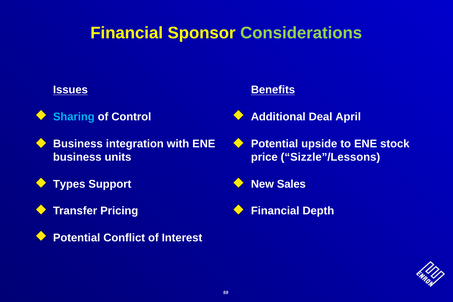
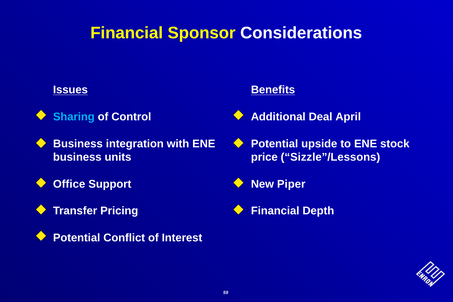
Considerations colour: light green -> white
Types: Types -> Office
Sales: Sales -> Piper
